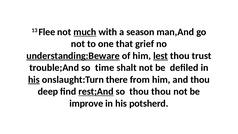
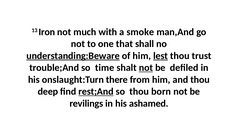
Flee: Flee -> Iron
much underline: present -> none
season: season -> smoke
grief: grief -> shall
not at (146, 68) underline: none -> present
his at (34, 80) underline: present -> none
thou thou: thou -> born
improve: improve -> revilings
potsherd: potsherd -> ashamed
